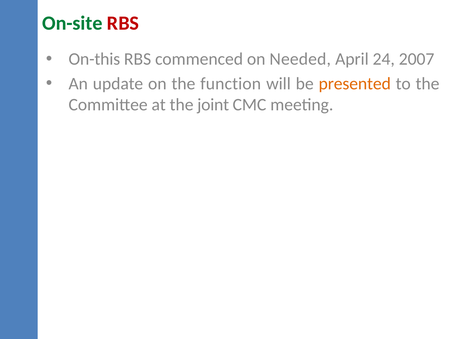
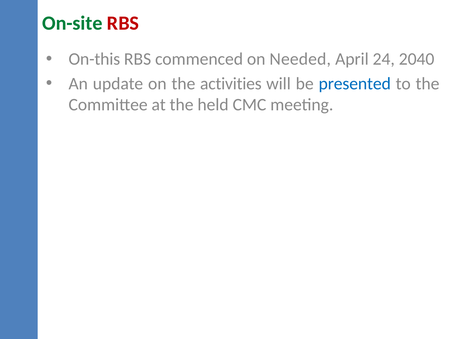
2007: 2007 -> 2040
function: function -> activities
presented colour: orange -> blue
joint: joint -> held
